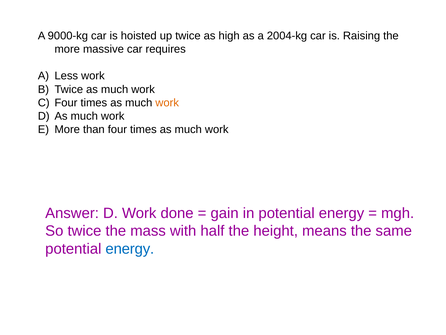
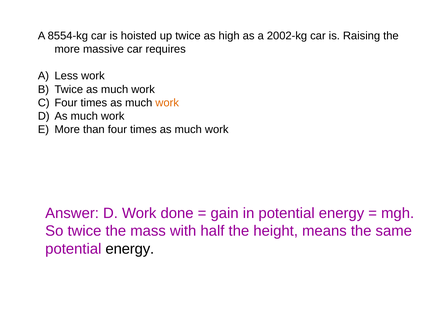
9000-kg: 9000-kg -> 8554-kg
2004-kg: 2004-kg -> 2002-kg
energy at (130, 249) colour: blue -> black
